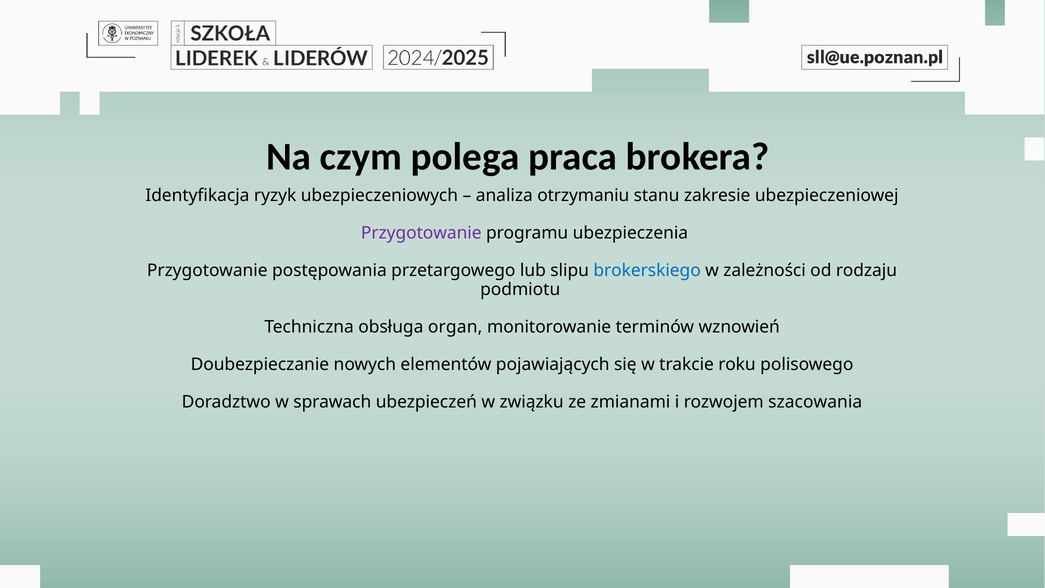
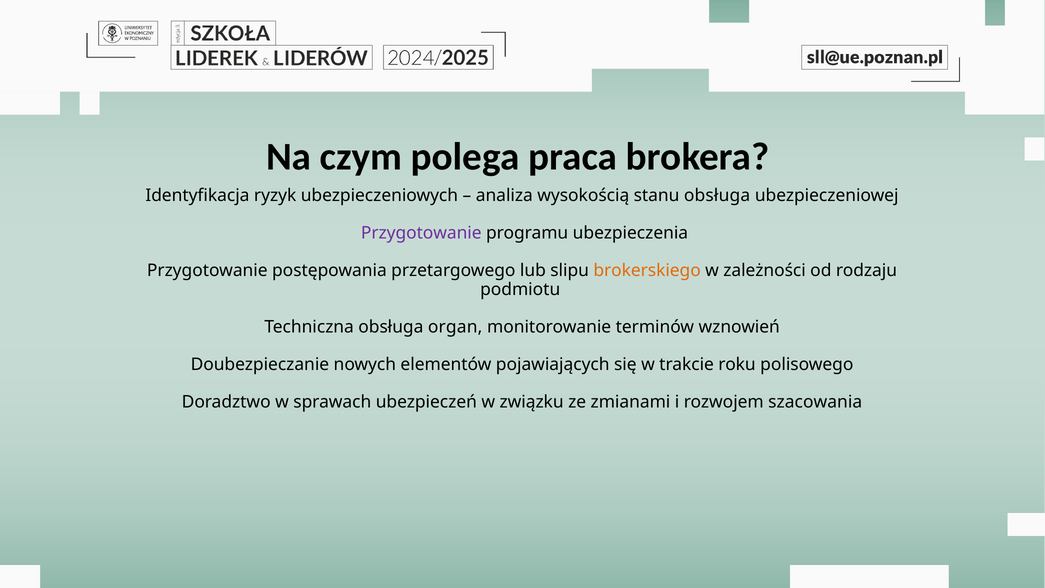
otrzymaniu: otrzymaniu -> wysokością
stanu zakresie: zakresie -> obsługa
brokerskiego colour: blue -> orange
